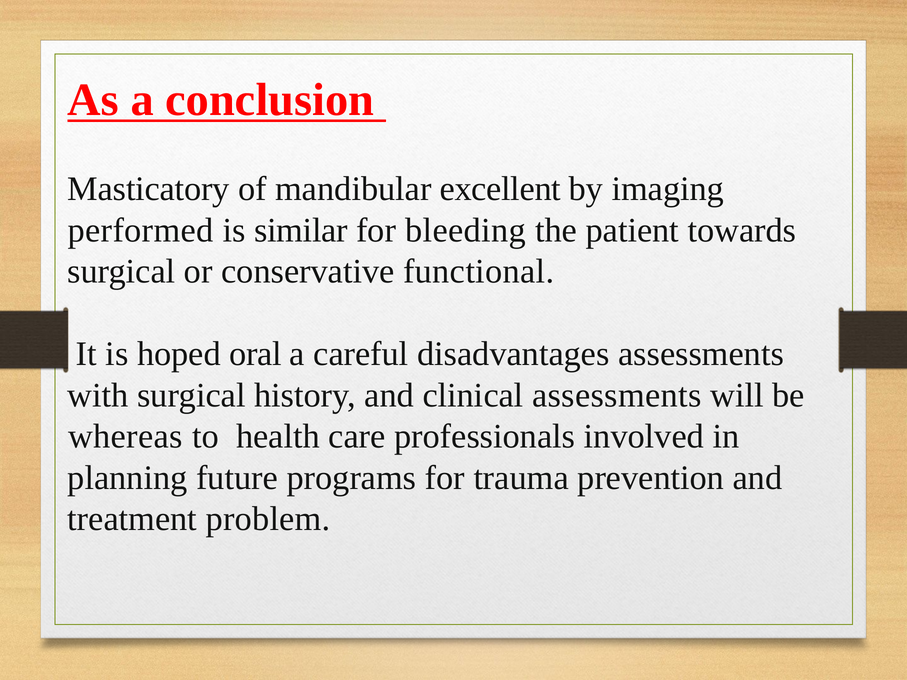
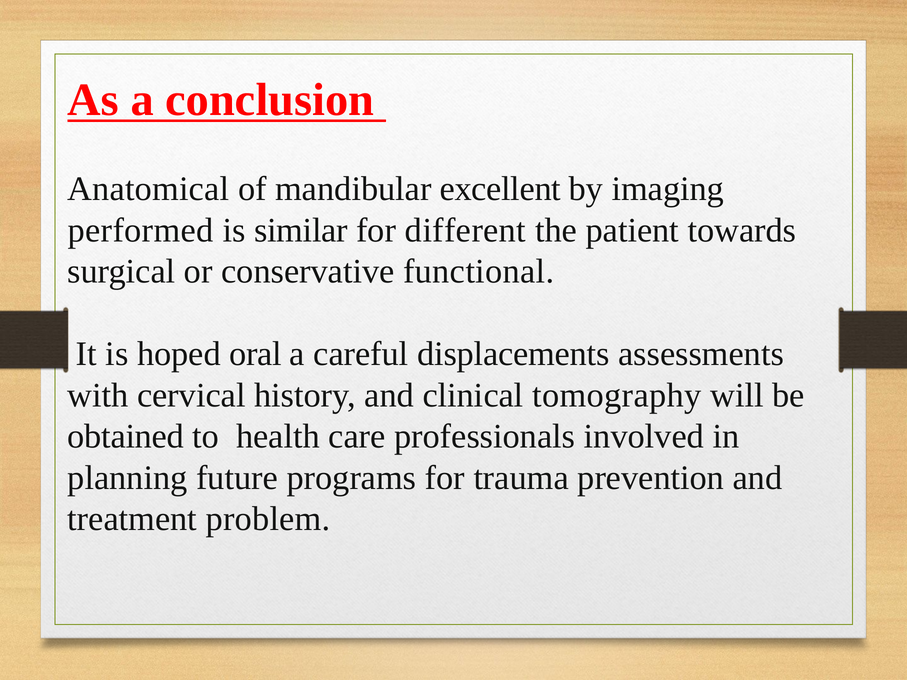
Masticatory: Masticatory -> Anatomical
bleeding: bleeding -> different
disadvantages: disadvantages -> displacements
with surgical: surgical -> cervical
clinical assessments: assessments -> tomography
whereas: whereas -> obtained
